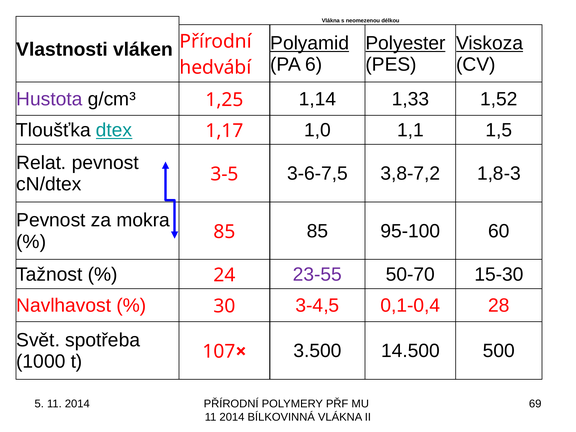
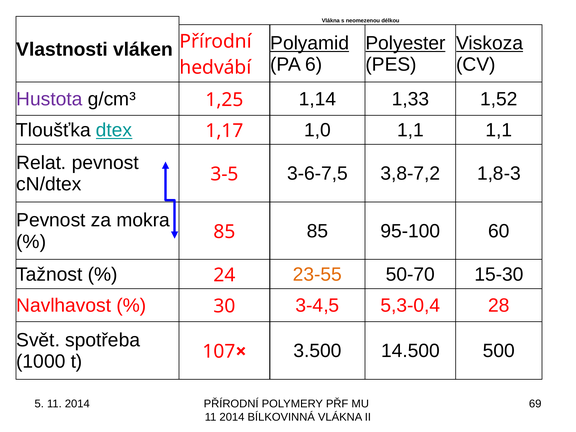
1,1 1,5: 1,5 -> 1,1
23-55 colour: purple -> orange
0,1-0,4: 0,1-0,4 -> 5,3-0,4
